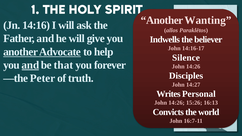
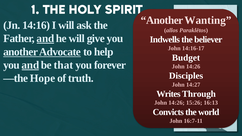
and at (45, 38) underline: none -> present
Silence: Silence -> Budget
Peter: Peter -> Hope
Personal: Personal -> Through
